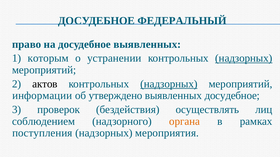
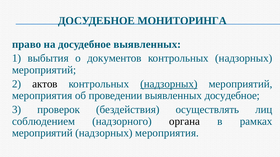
ФЕДЕРАЛЬНЫЙ: ФЕДЕРАЛЬНЫЙ -> МОНИТОРИНГА
которым: которым -> выбытия
устранении: устранении -> документов
надзорных at (244, 58) underline: present -> none
информации at (42, 96): информации -> мероприятия
утверждено: утверждено -> проведении
органа colour: orange -> black
поступления at (42, 133): поступления -> мероприятий
